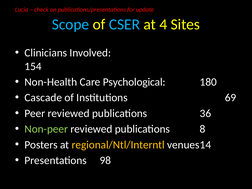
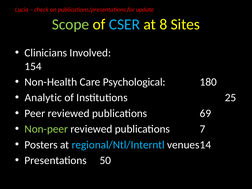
Scope colour: light blue -> light green
4: 4 -> 8
Cascade: Cascade -> Analytic
69: 69 -> 25
36: 36 -> 69
8: 8 -> 7
regional/Ntl/Interntl colour: yellow -> light blue
98: 98 -> 50
